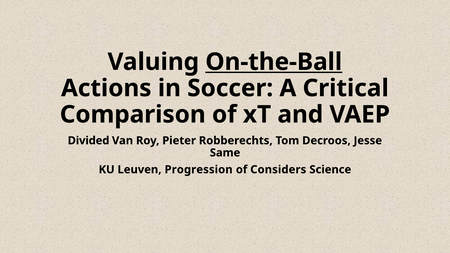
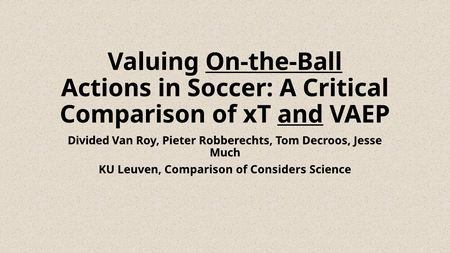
and underline: none -> present
Same: Same -> Much
Leuven Progression: Progression -> Comparison
